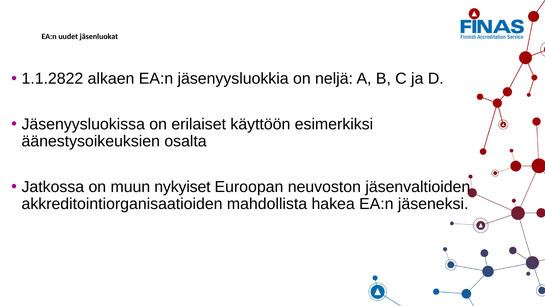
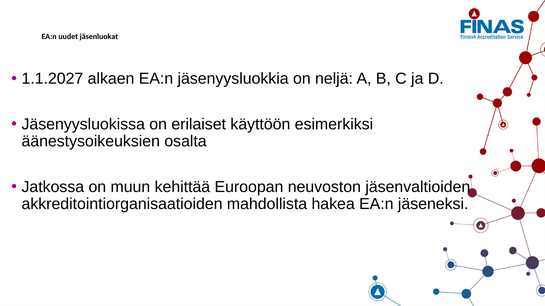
1.1.2822: 1.1.2822 -> 1.1.2027
nykyiset: nykyiset -> kehittää
